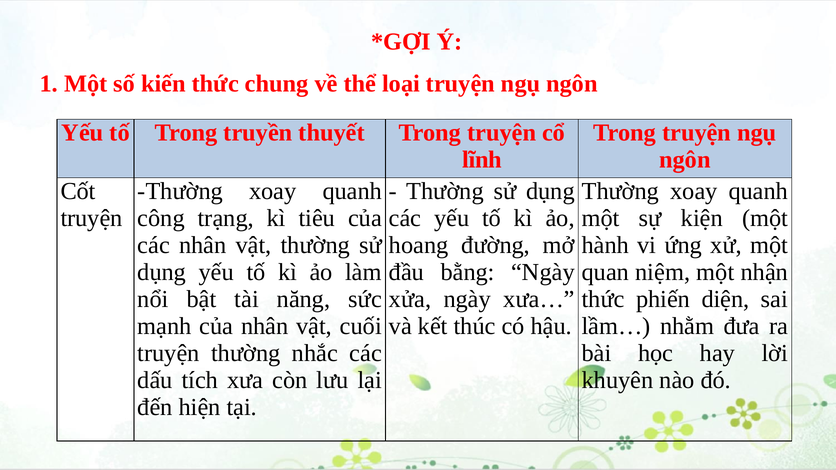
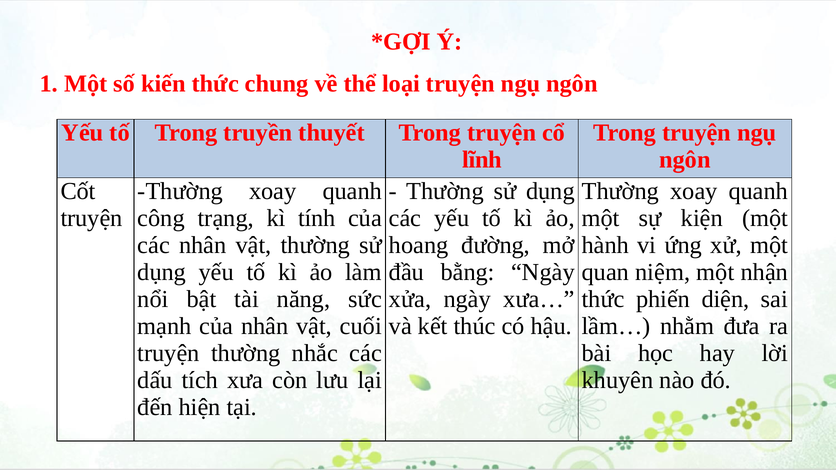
tiêu: tiêu -> tính
